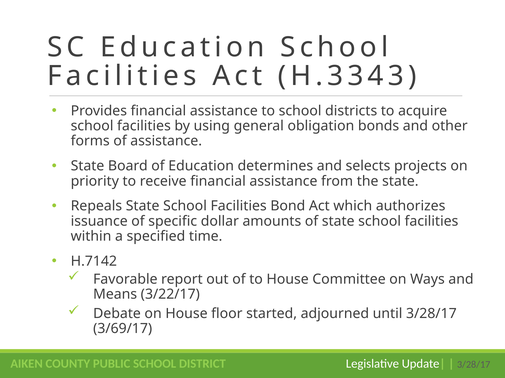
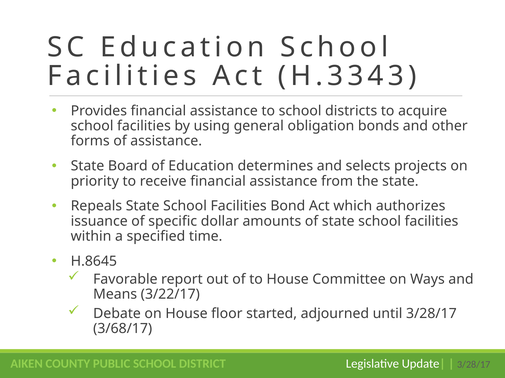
H.7142: H.7142 -> H.8645
3/69/17: 3/69/17 -> 3/68/17
